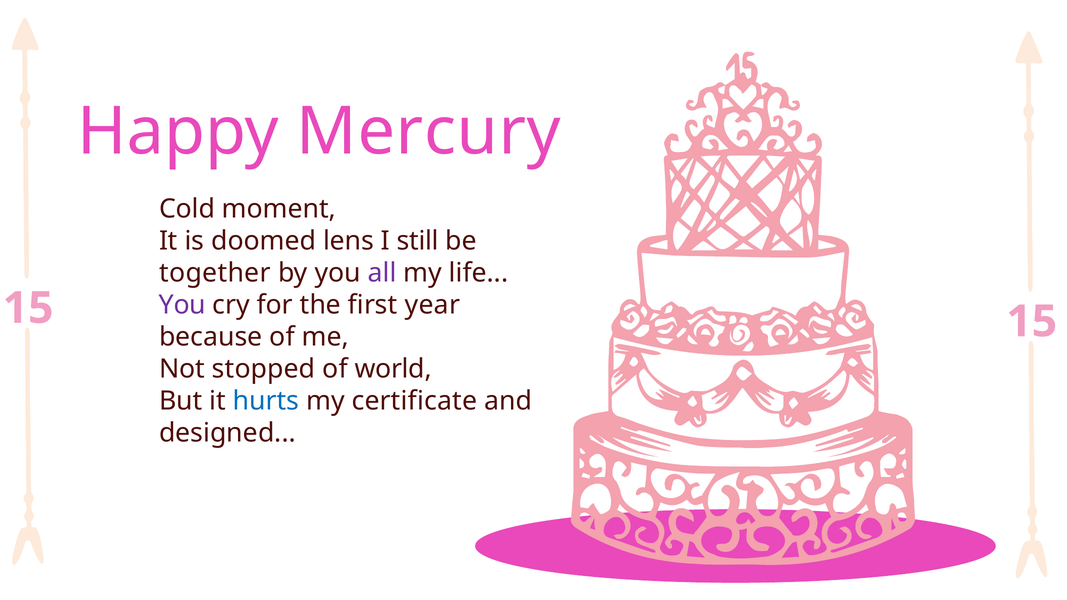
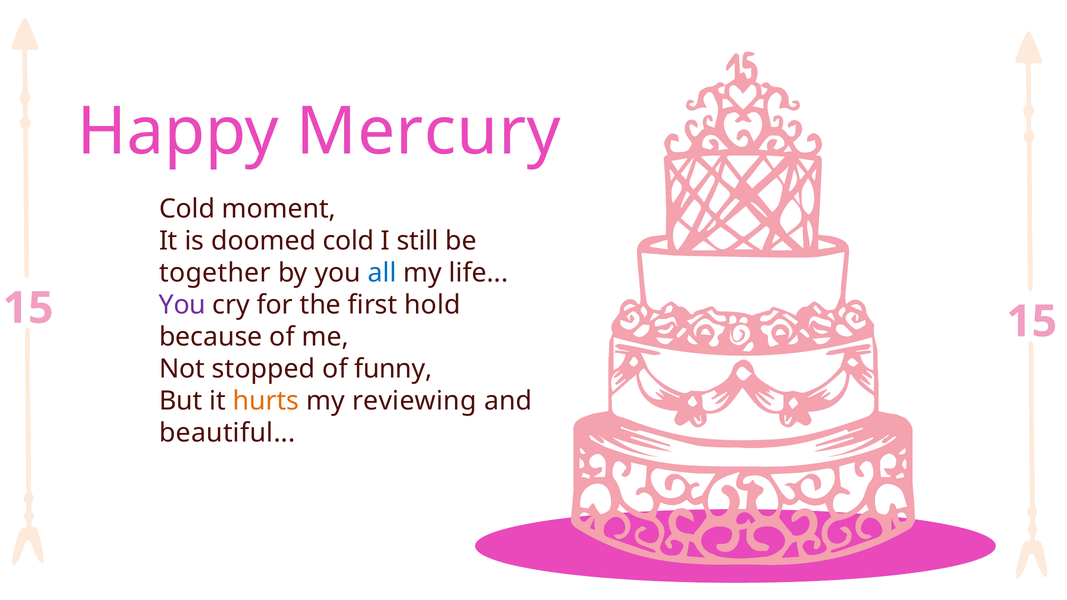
doomed lens: lens -> cold
all colour: purple -> blue
year: year -> hold
world: world -> funny
hurts colour: blue -> orange
certificate: certificate -> reviewing
designed: designed -> beautiful
